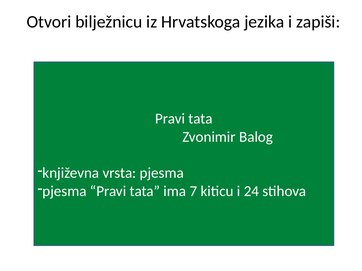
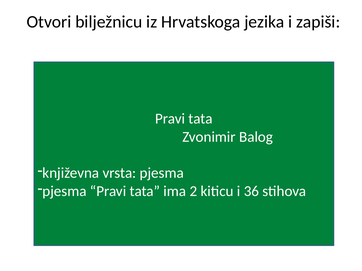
7: 7 -> 2
24: 24 -> 36
